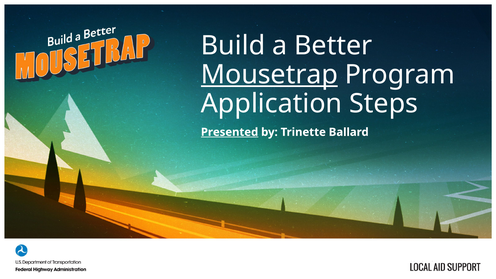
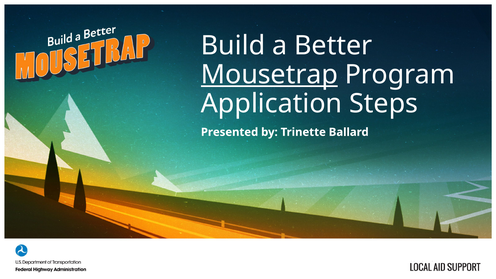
Presented underline: present -> none
